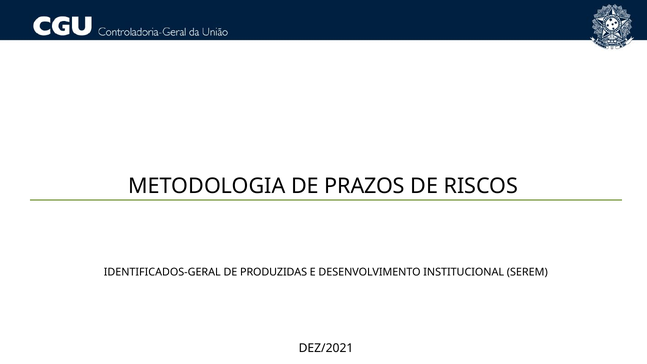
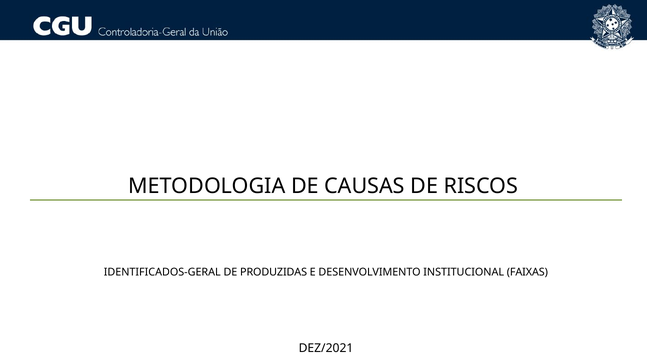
PRAZOS: PRAZOS -> CAUSAS
SEREM: SEREM -> FAIXAS
